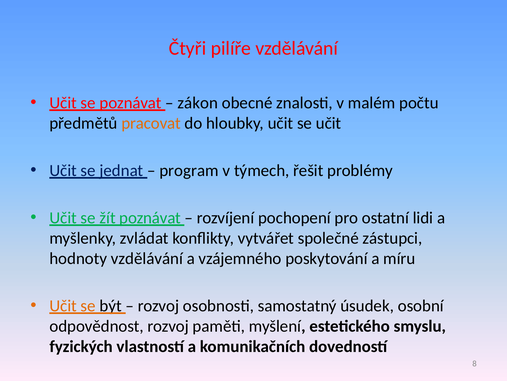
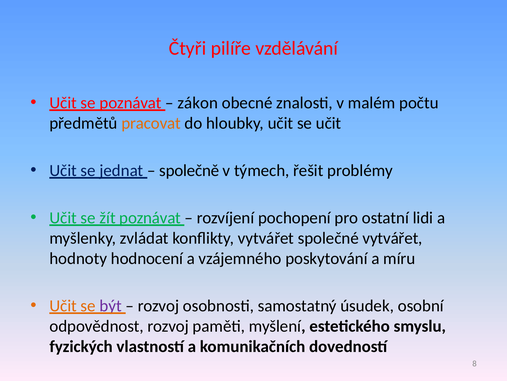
program: program -> společně
společné zástupci: zástupci -> vytvářet
hodnoty vzdělávání: vzdělávání -> hodnocení
být colour: black -> purple
